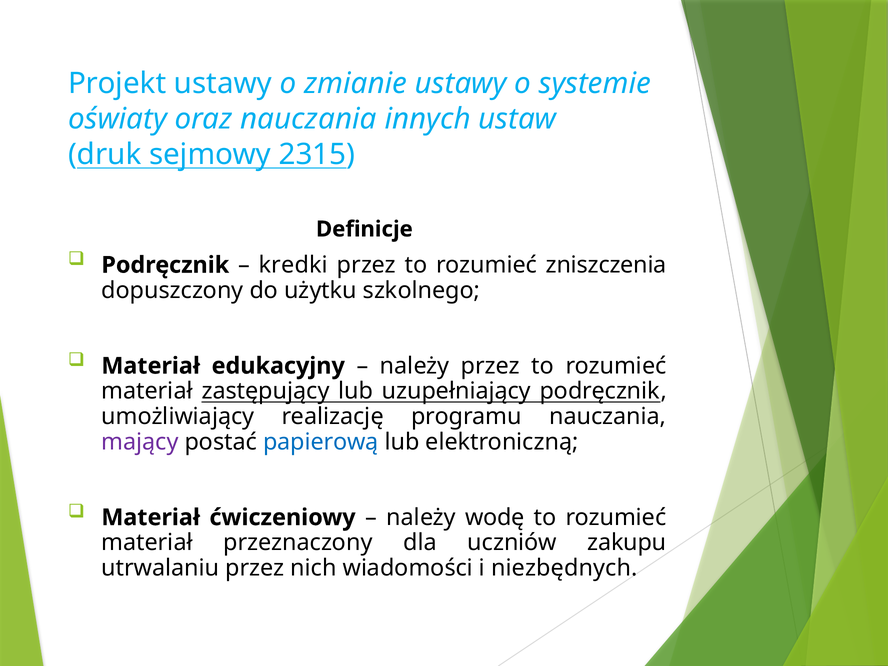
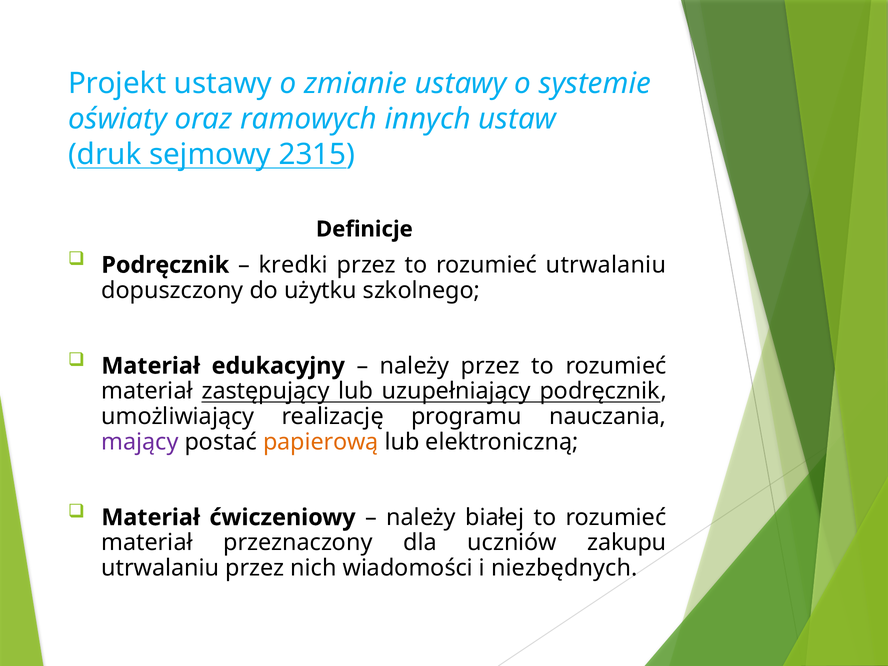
oraz nauczania: nauczania -> ramowych
rozumieć zniszczenia: zniszczenia -> utrwalaniu
papierową colour: blue -> orange
wodę: wodę -> białej
